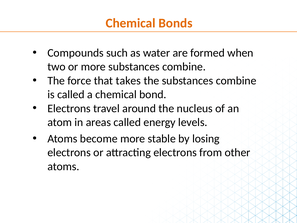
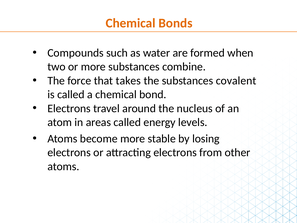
the substances combine: combine -> covalent
